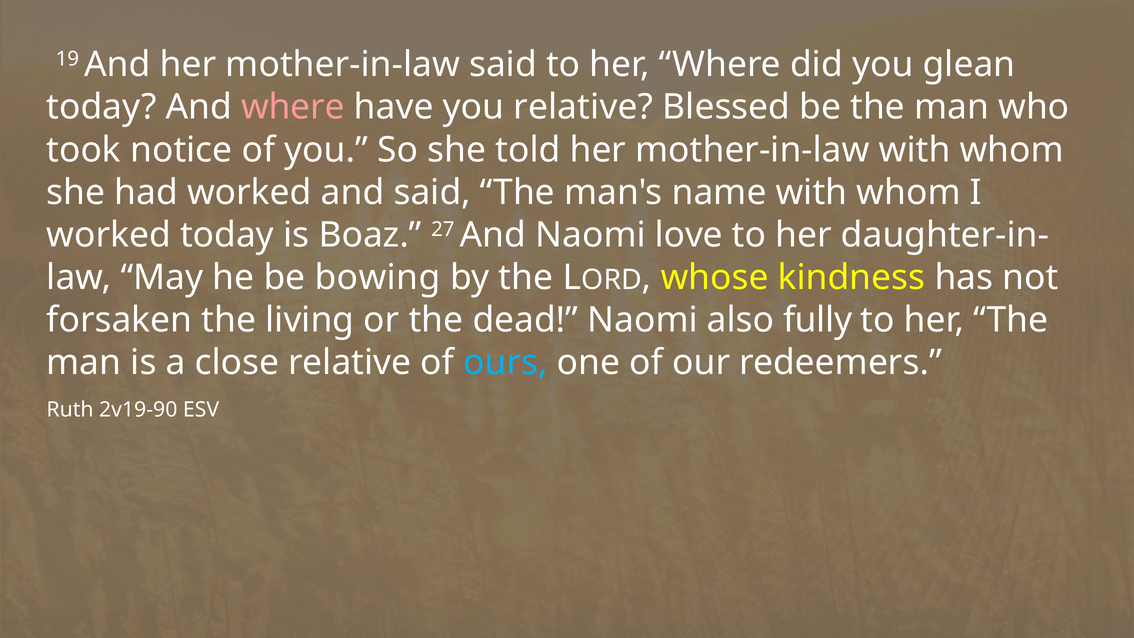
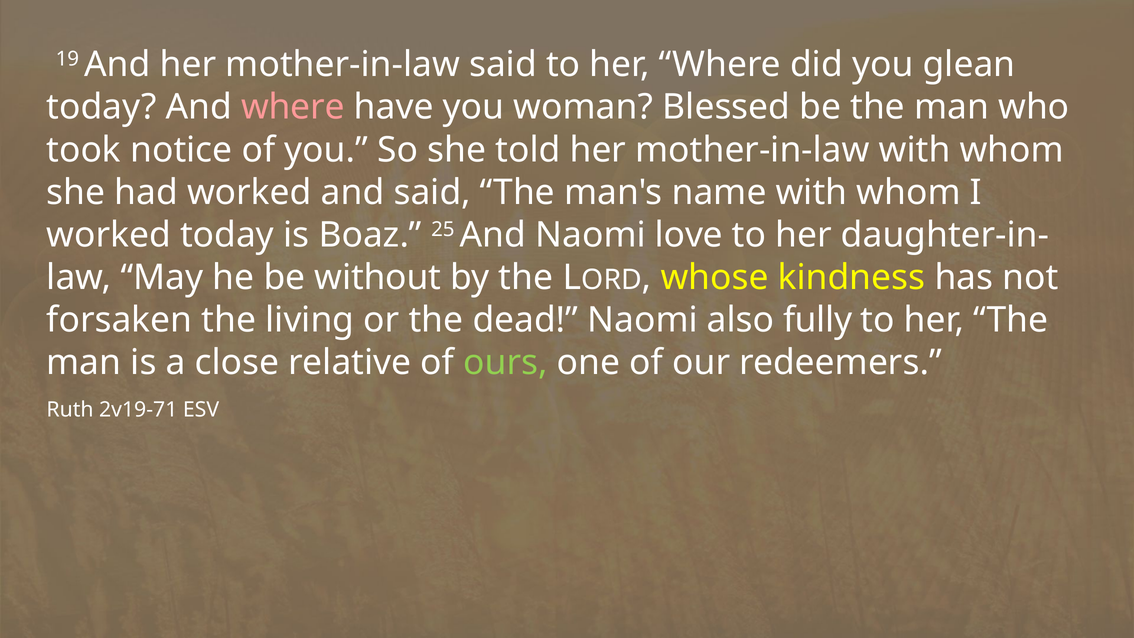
you relative: relative -> woman
27: 27 -> 25
bowing: bowing -> without
ours colour: light blue -> light green
2v19-90: 2v19-90 -> 2v19-71
